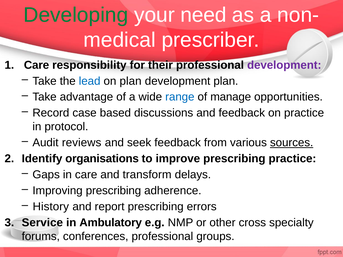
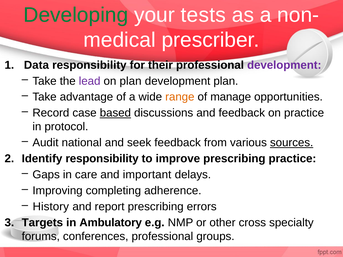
need: need -> tests
Care at (37, 65): Care -> Data
lead colour: blue -> purple
range colour: blue -> orange
based underline: none -> present
reviews: reviews -> national
Identify organisations: organisations -> responsibility
transform: transform -> important
Improving prescribing: prescribing -> completing
Service: Service -> Targets
